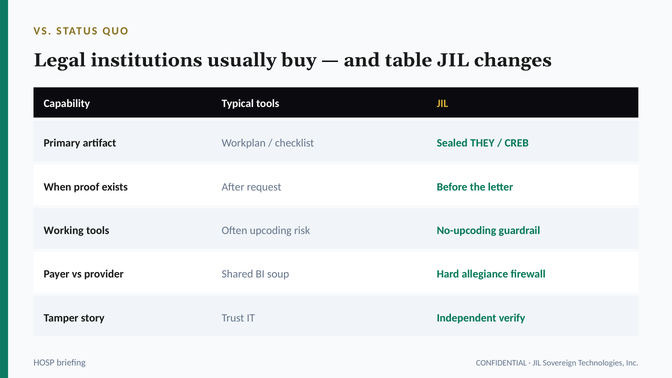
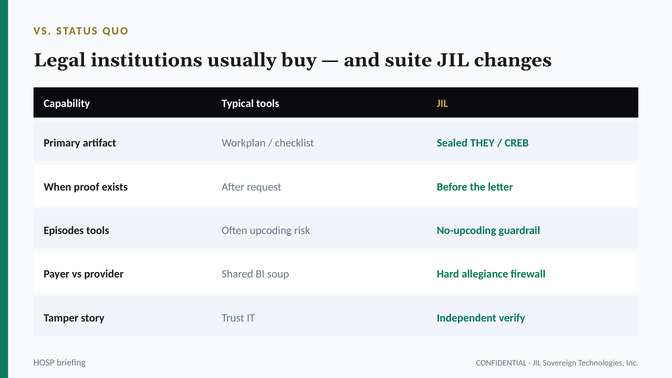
table: table -> suite
Working: Working -> Episodes
